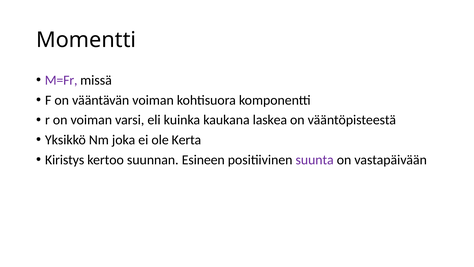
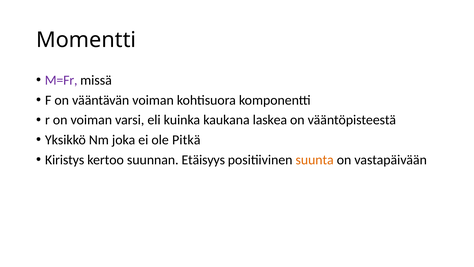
Kerta: Kerta -> Pitkä
Esineen: Esineen -> Etäisyys
suunta colour: purple -> orange
